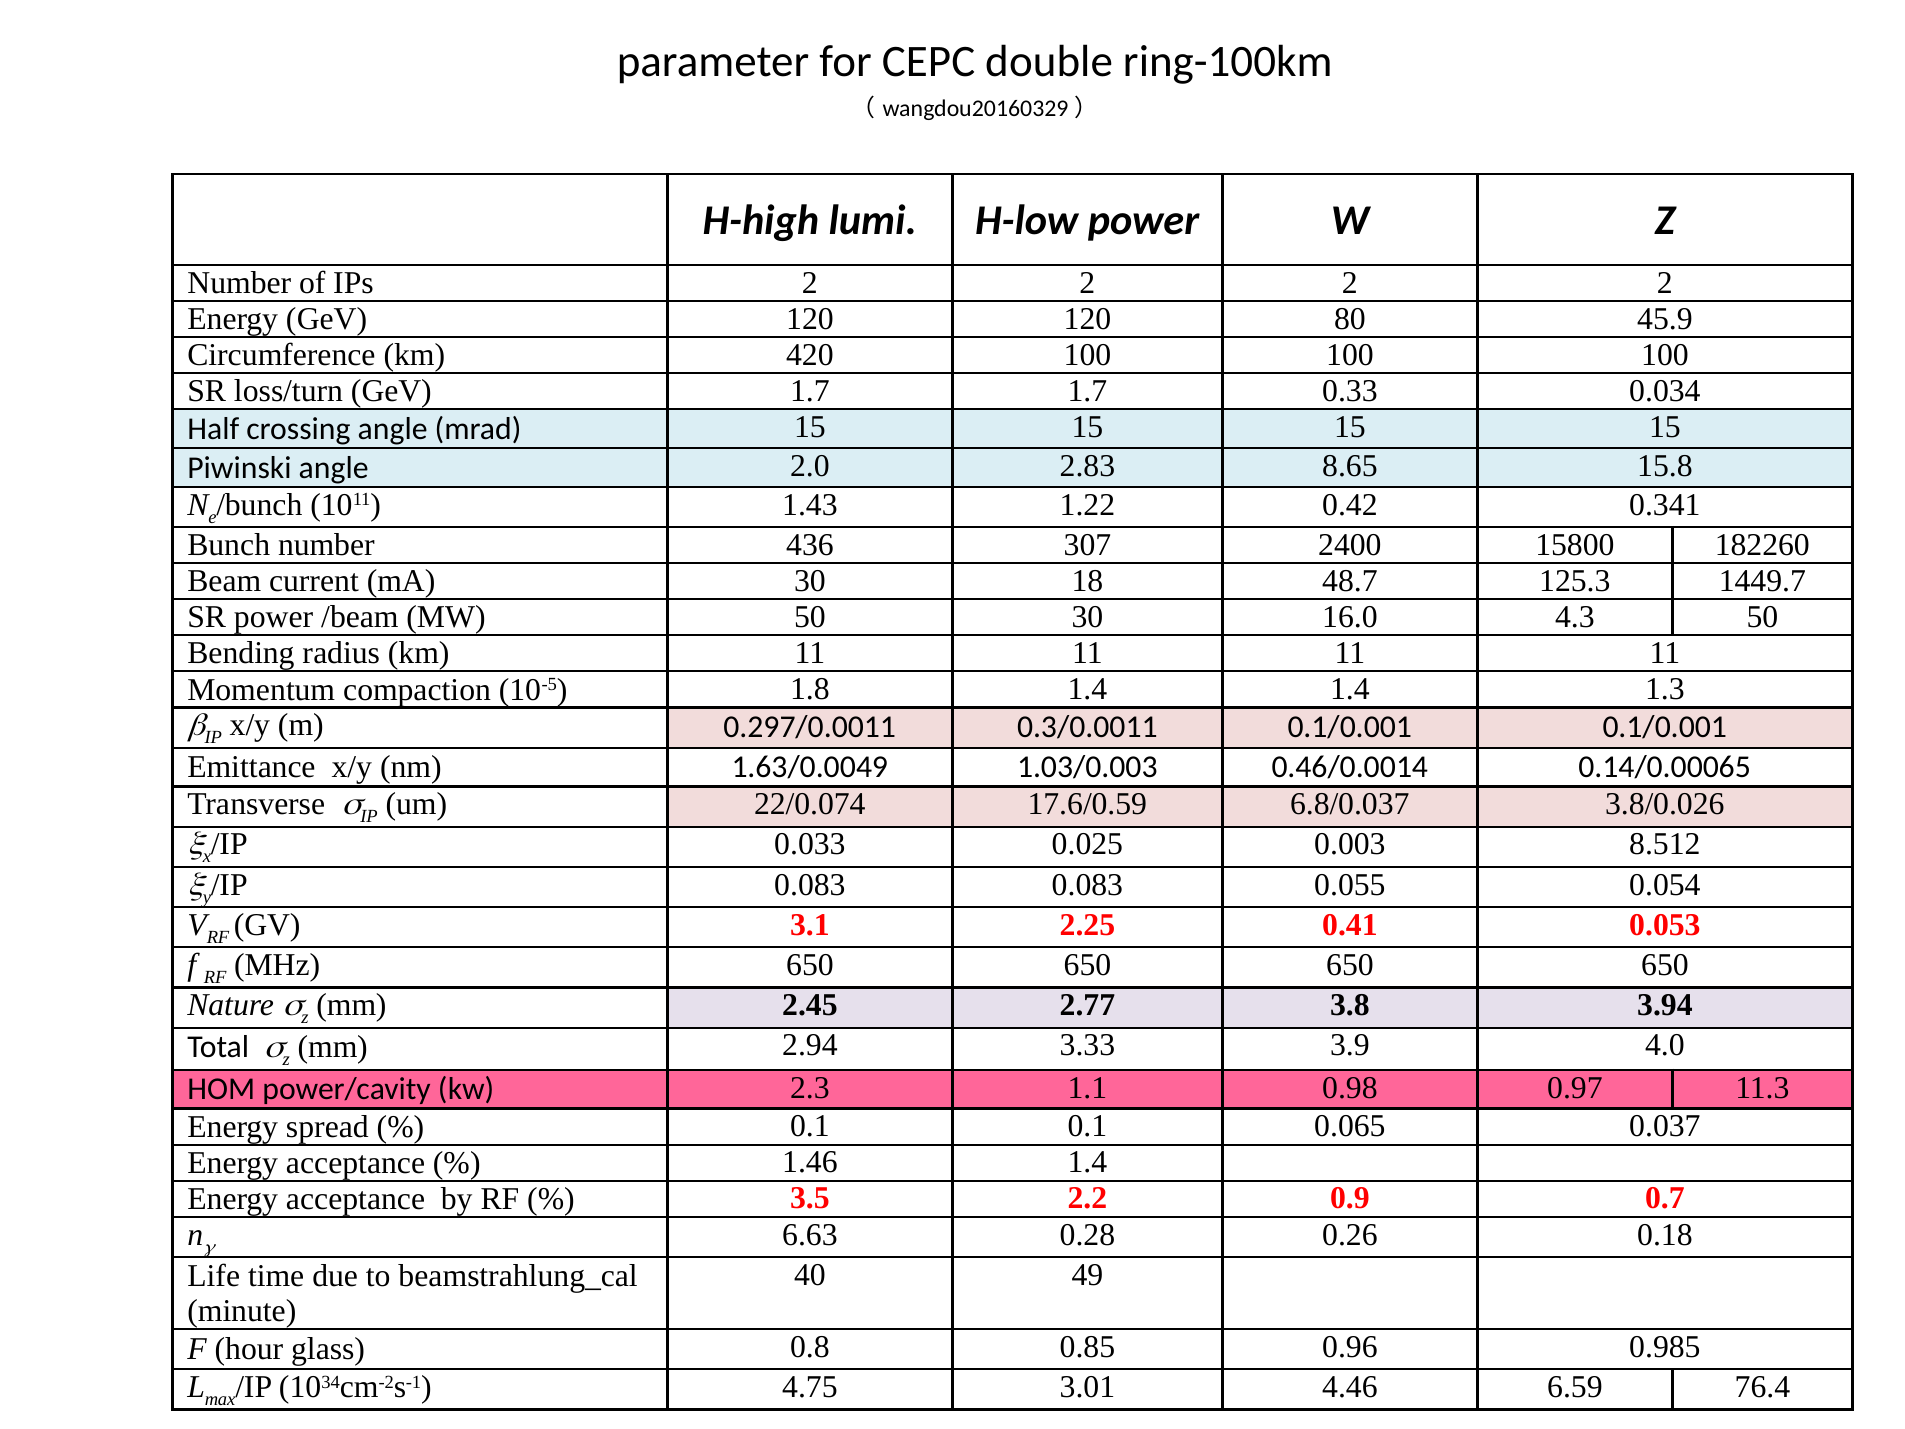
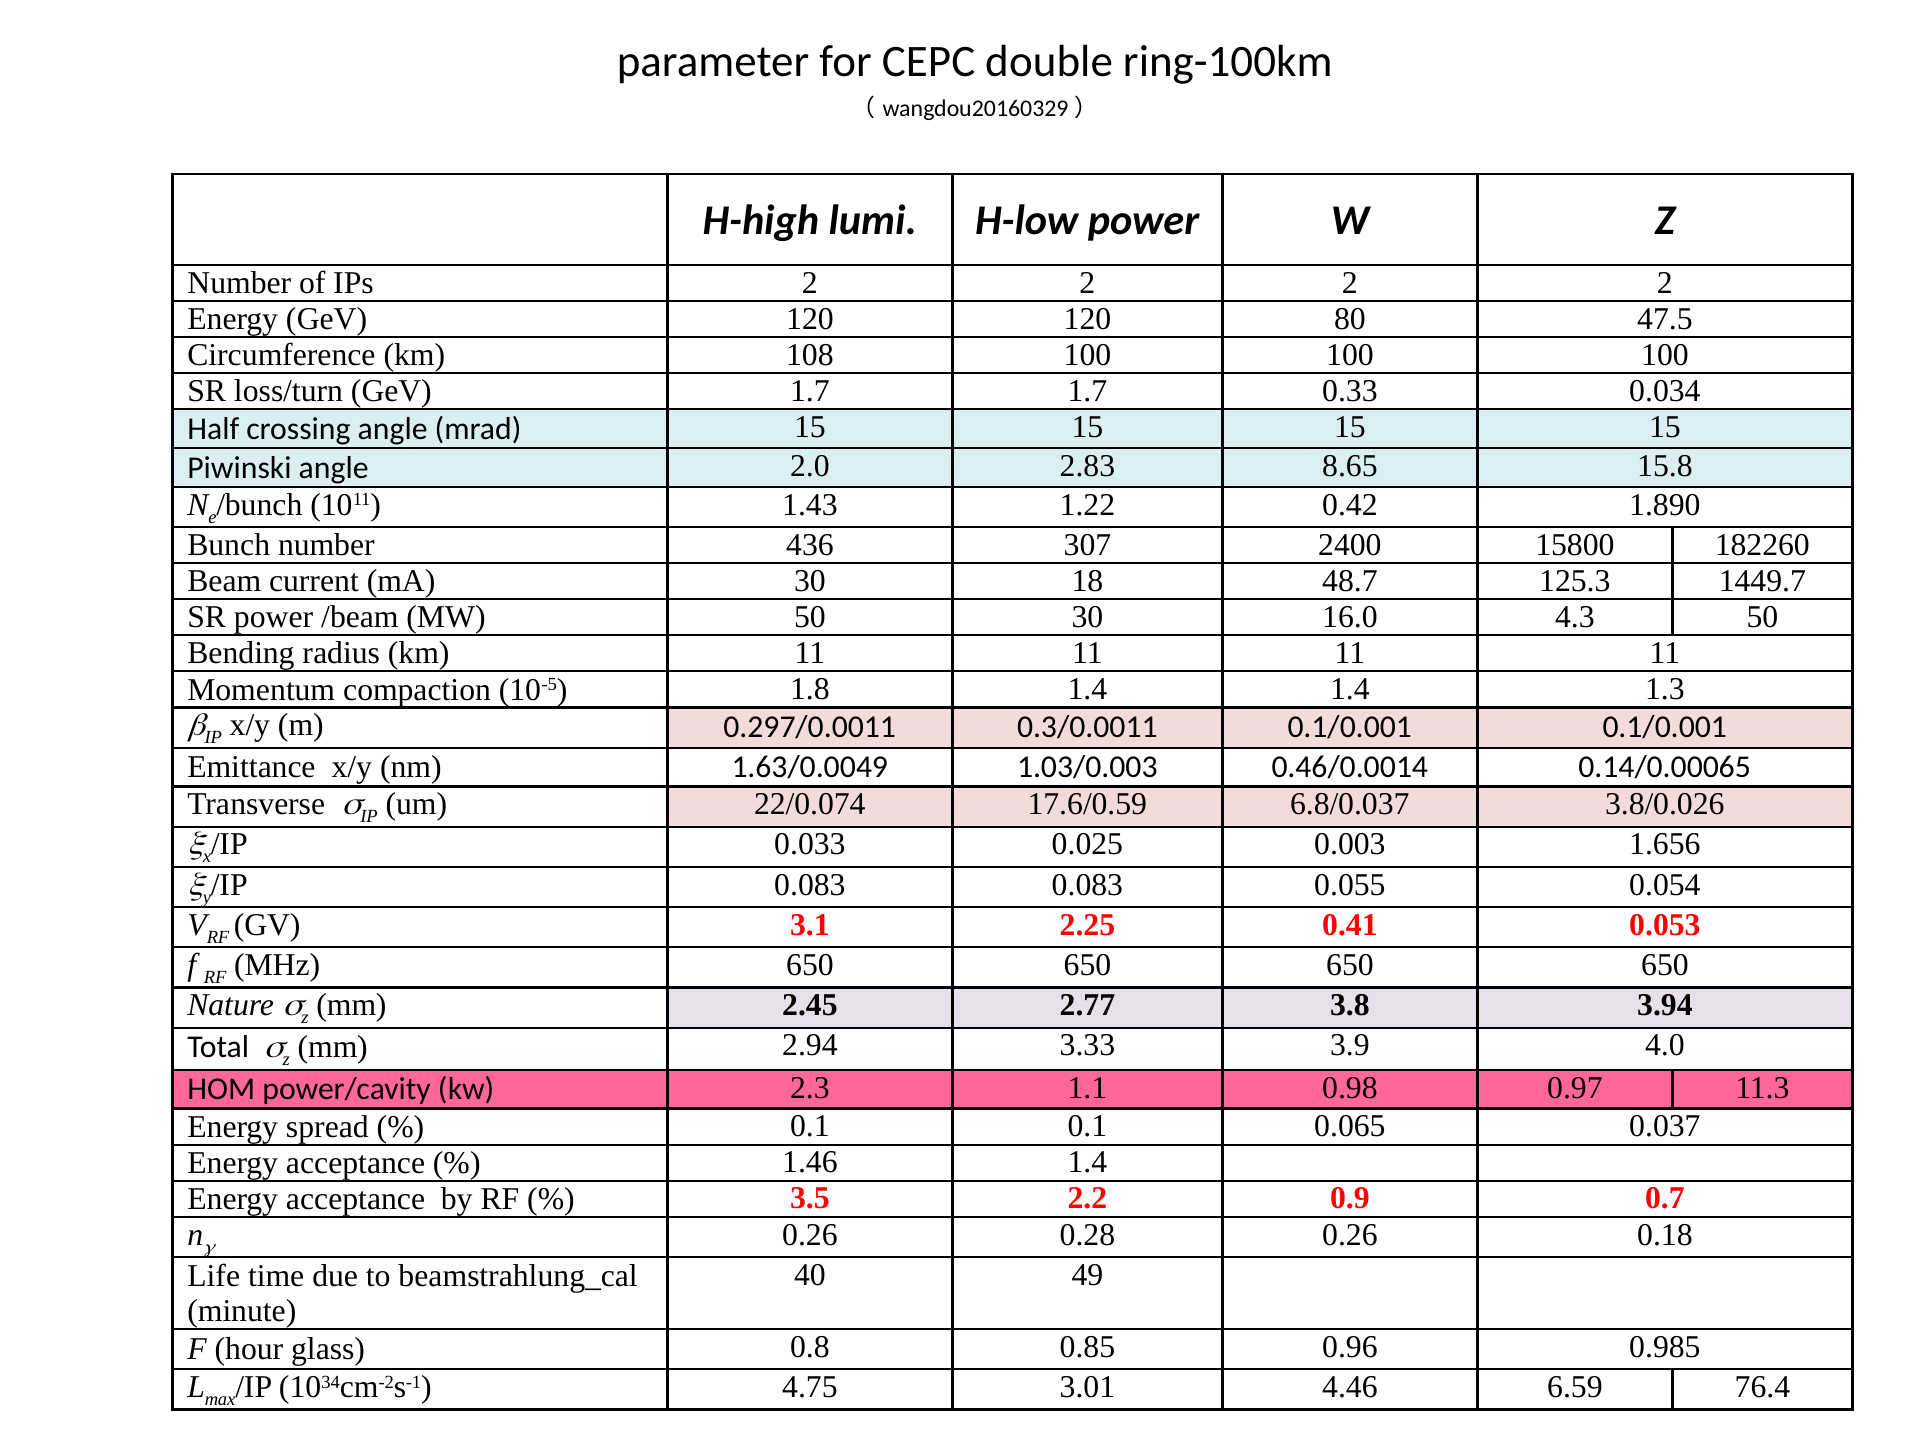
45.9: 45.9 -> 47.5
420: 420 -> 108
0.341: 0.341 -> 1.890
8.512: 8.512 -> 1.656
6.63 at (810, 1234): 6.63 -> 0.26
